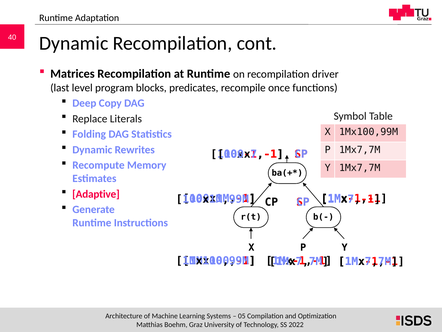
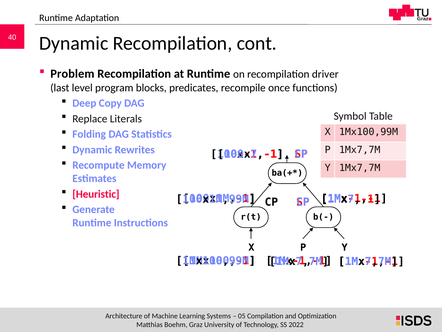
Matrices: Matrices -> Problem
Adaptive: Adaptive -> Heuristic
